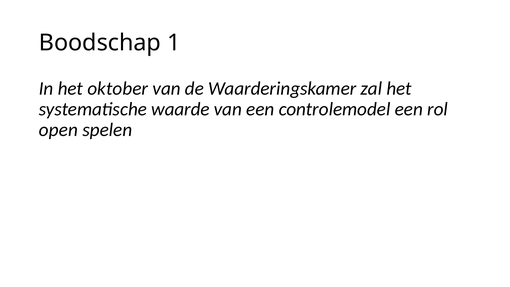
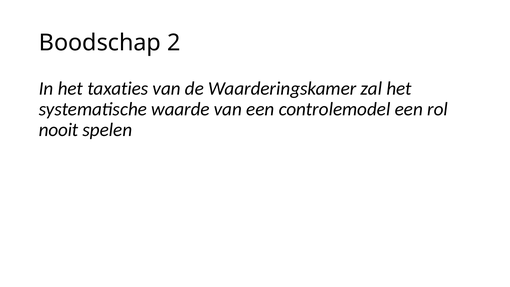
1: 1 -> 2
oktober: oktober -> taxaties
open: open -> nooit
